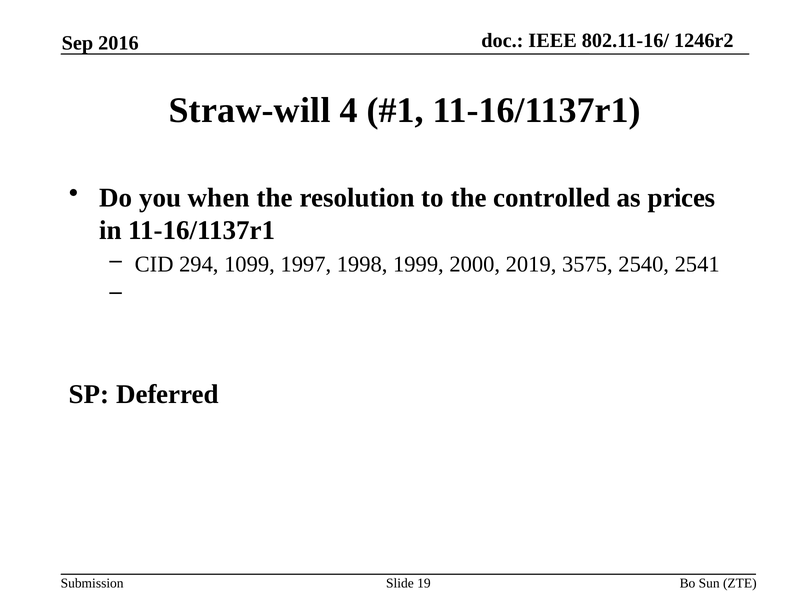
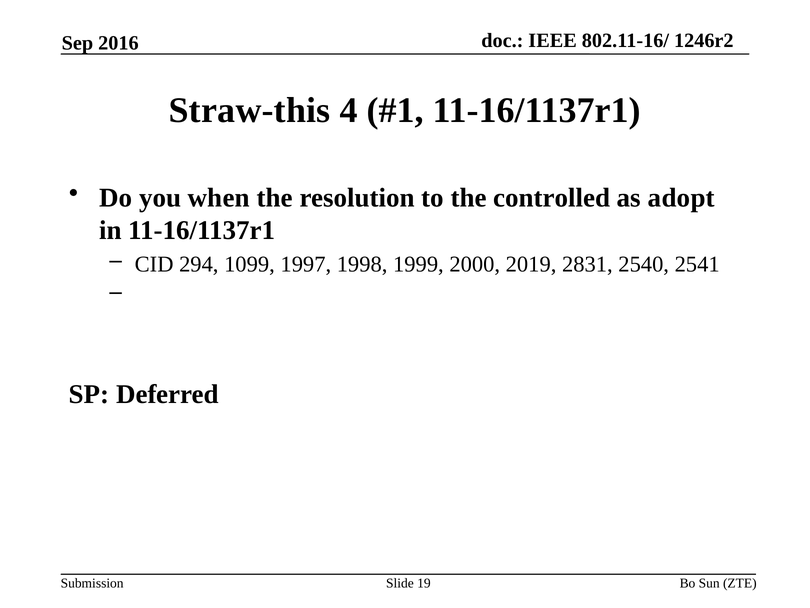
Straw-will: Straw-will -> Straw-this
prices: prices -> adopt
3575: 3575 -> 2831
